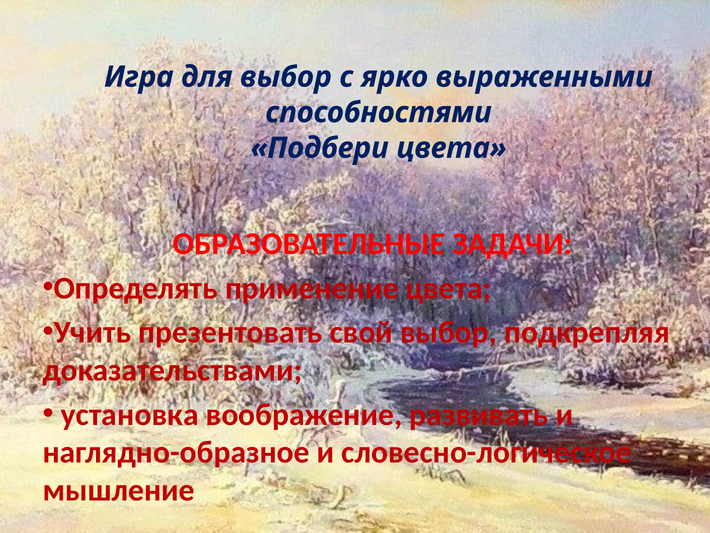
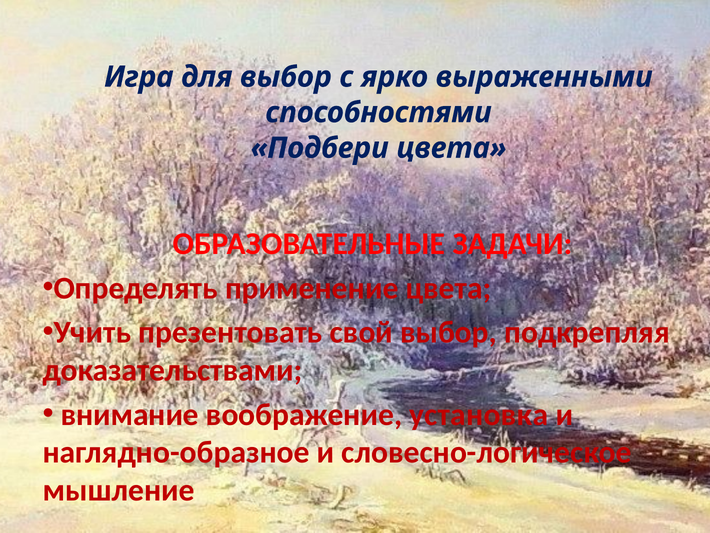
установка: установка -> внимание
развивать: развивать -> установка
